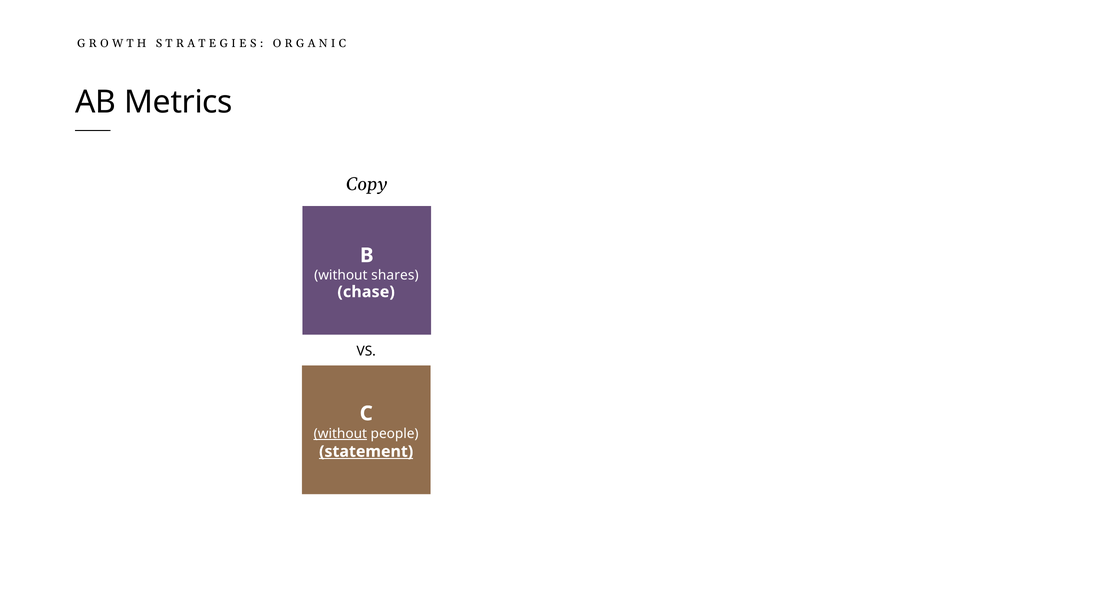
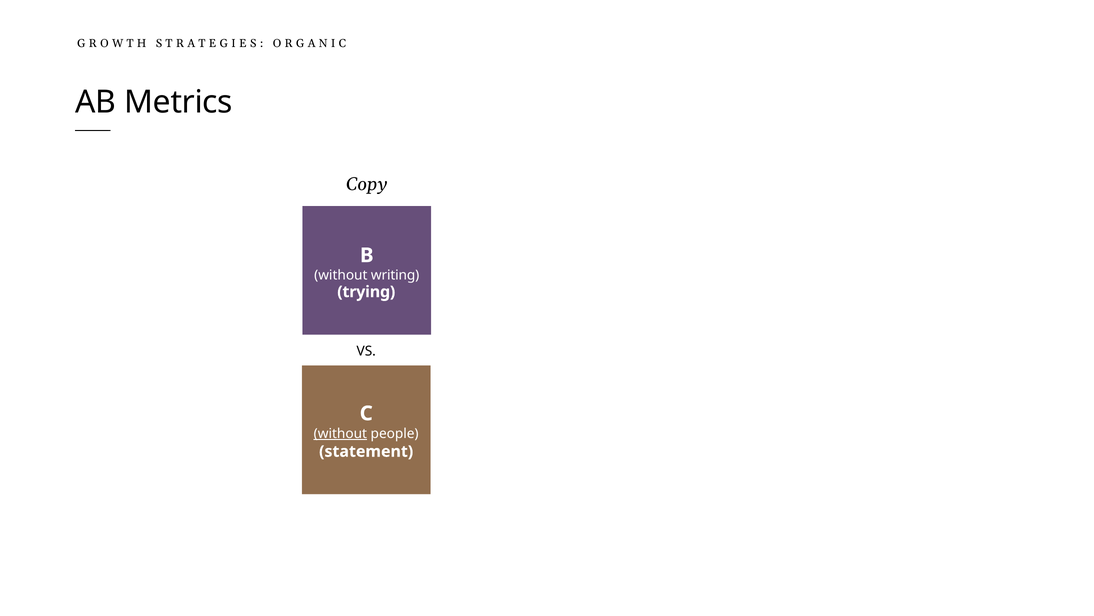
shares: shares -> writing
chase: chase -> trying
statement underline: present -> none
